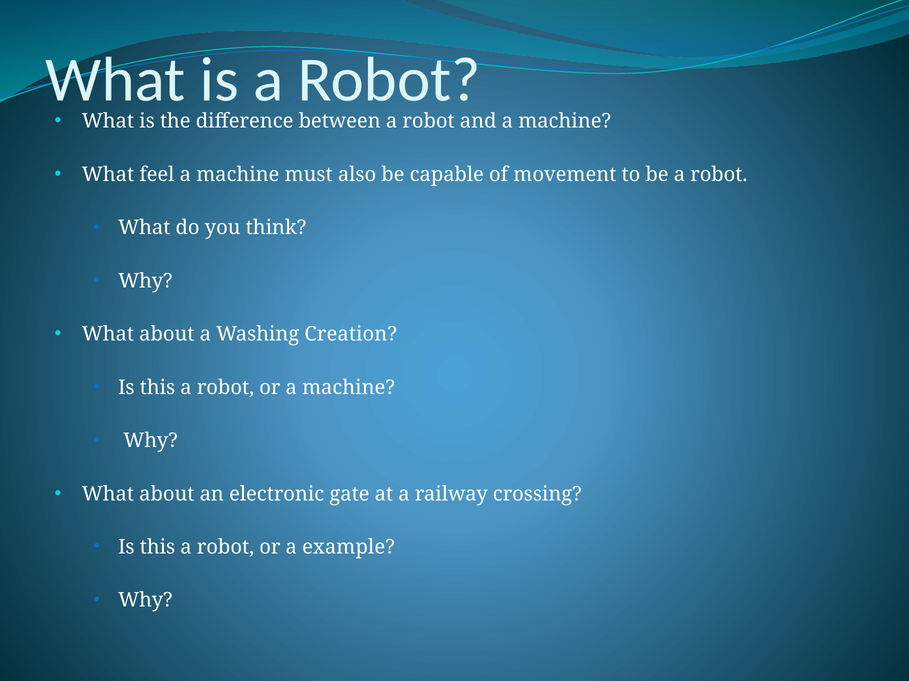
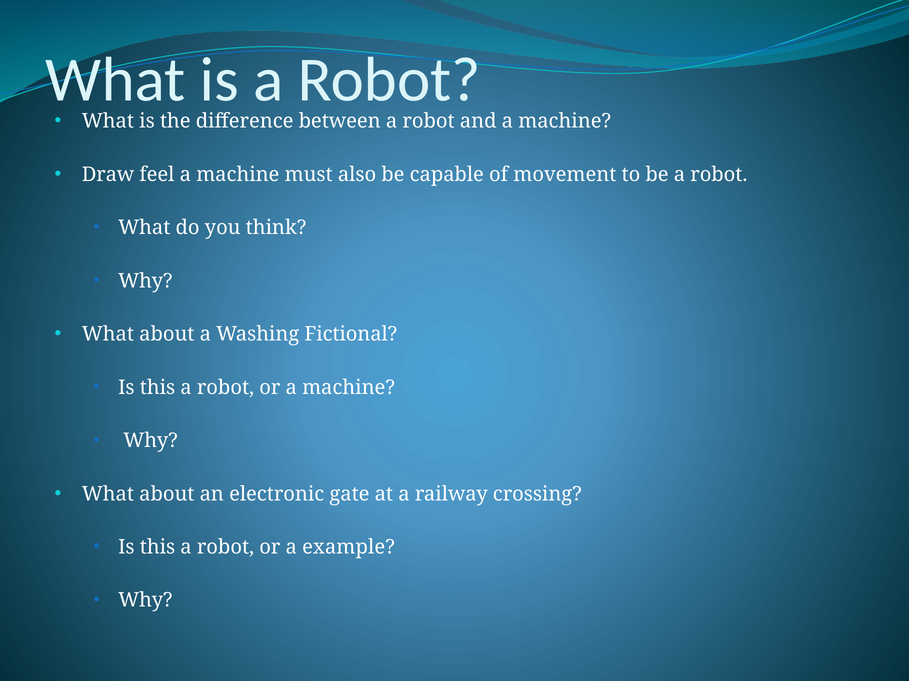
What at (108, 175): What -> Draw
Creation: Creation -> Fictional
